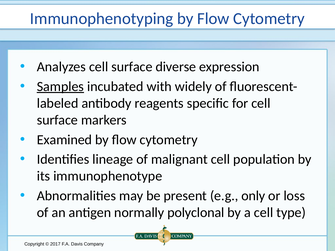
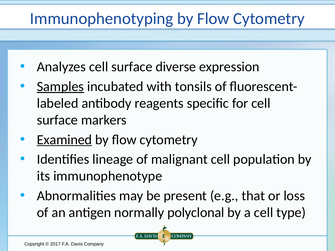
widely: widely -> tonsils
Examined underline: none -> present
only: only -> that
